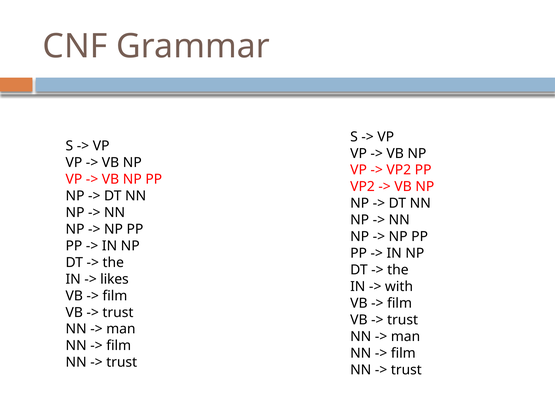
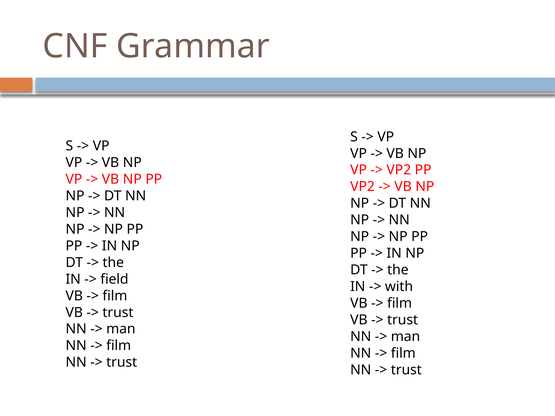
likes: likes -> field
